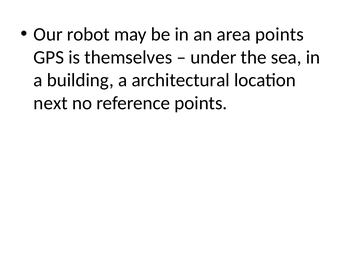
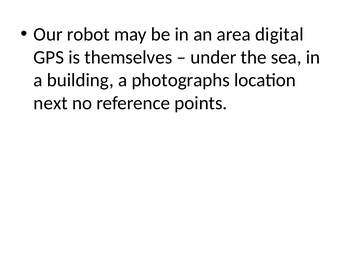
area points: points -> digital
architectural: architectural -> photographs
